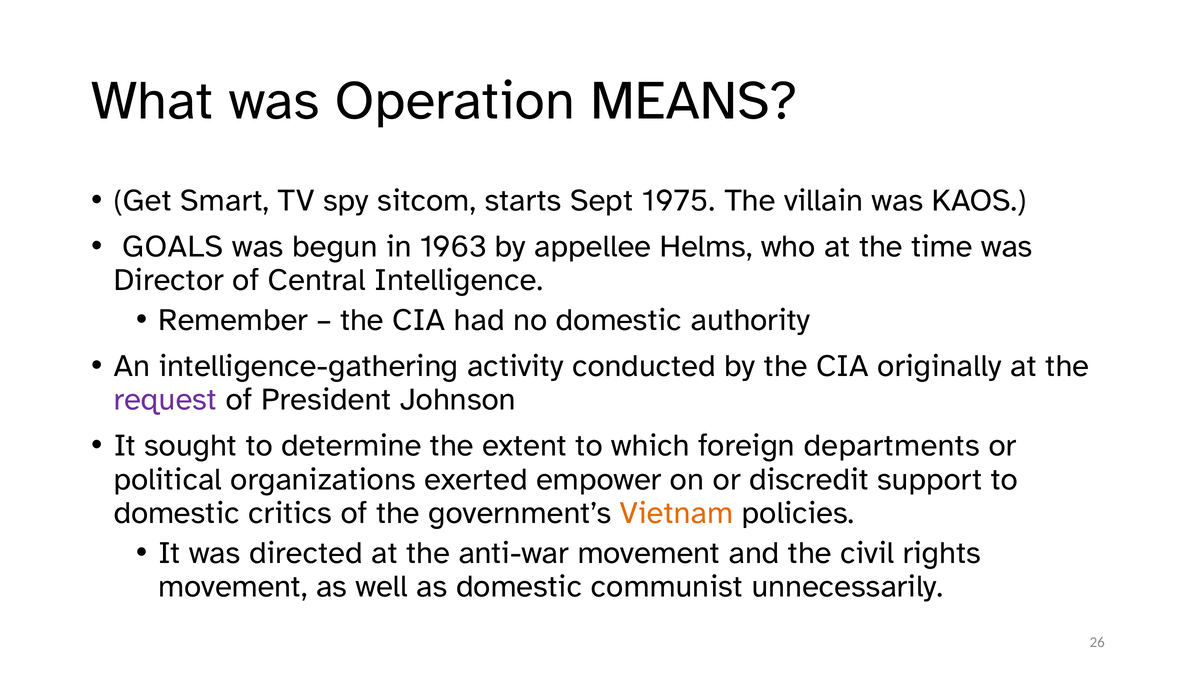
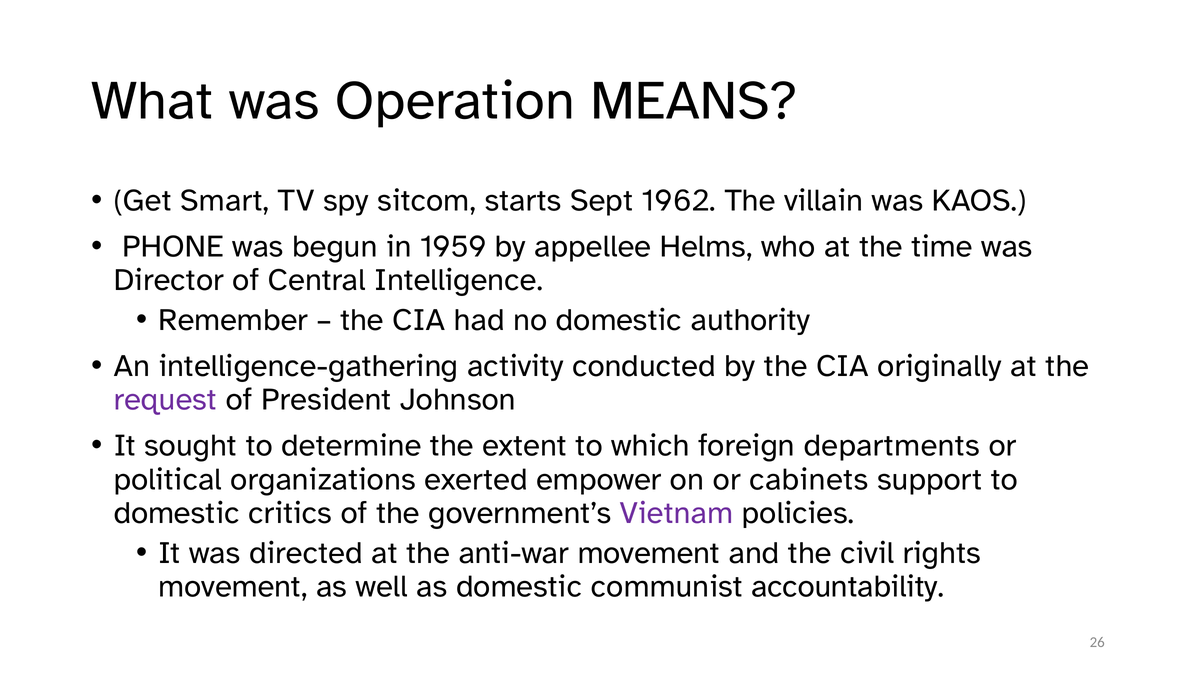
1975: 1975 -> 1962
GOALS: GOALS -> PHONE
1963: 1963 -> 1959
discredit: discredit -> cabinets
Vietnam colour: orange -> purple
unnecessarily: unnecessarily -> accountability
